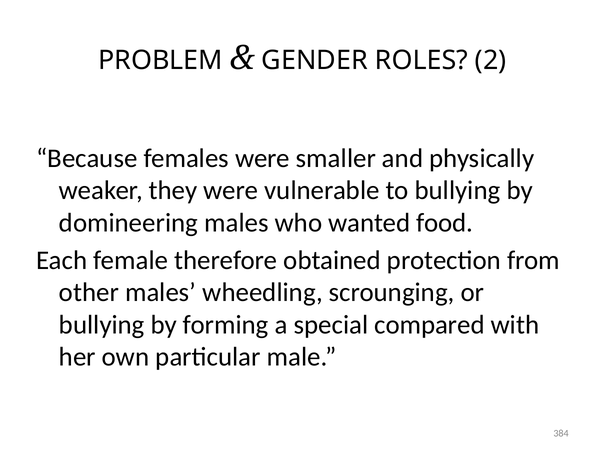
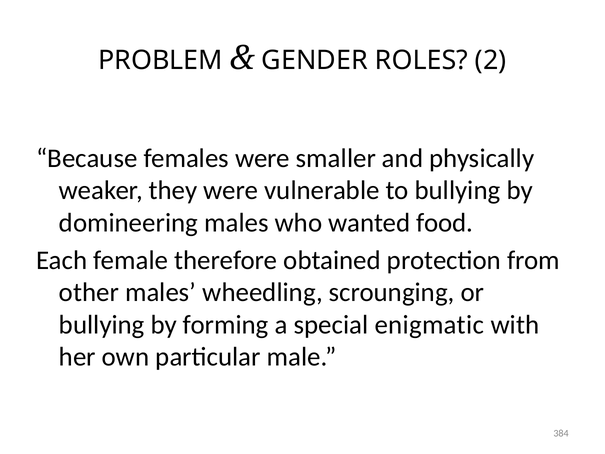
compared: compared -> enigmatic
